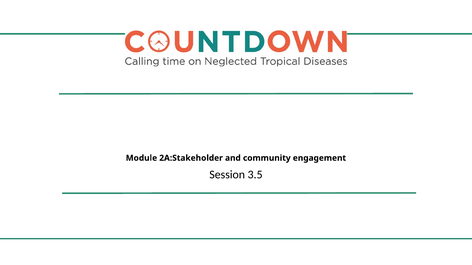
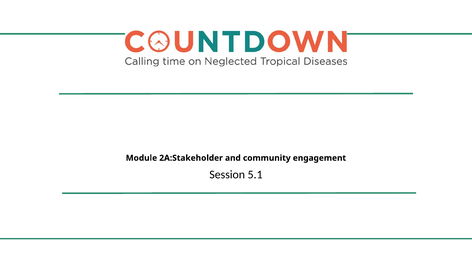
3.5: 3.5 -> 5.1
